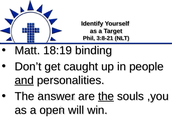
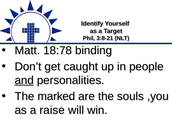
18:19: 18:19 -> 18:78
answer: answer -> marked
the at (106, 96) underline: present -> none
open: open -> raise
